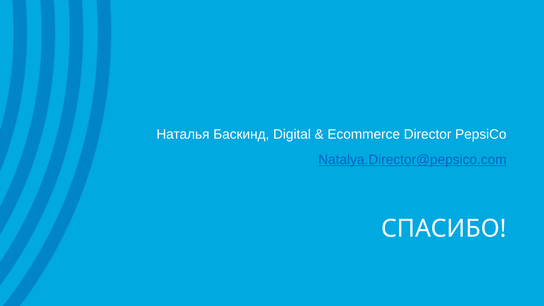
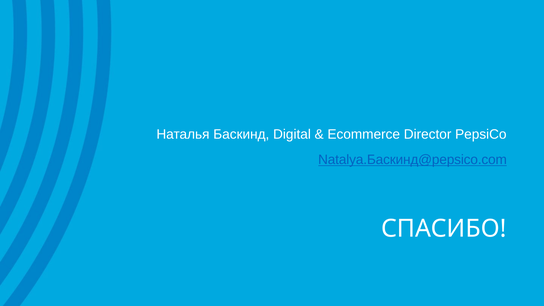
Natalya.Director@pepsico.com: Natalya.Director@pepsico.com -> Natalya.Баскинд@pepsico.com
